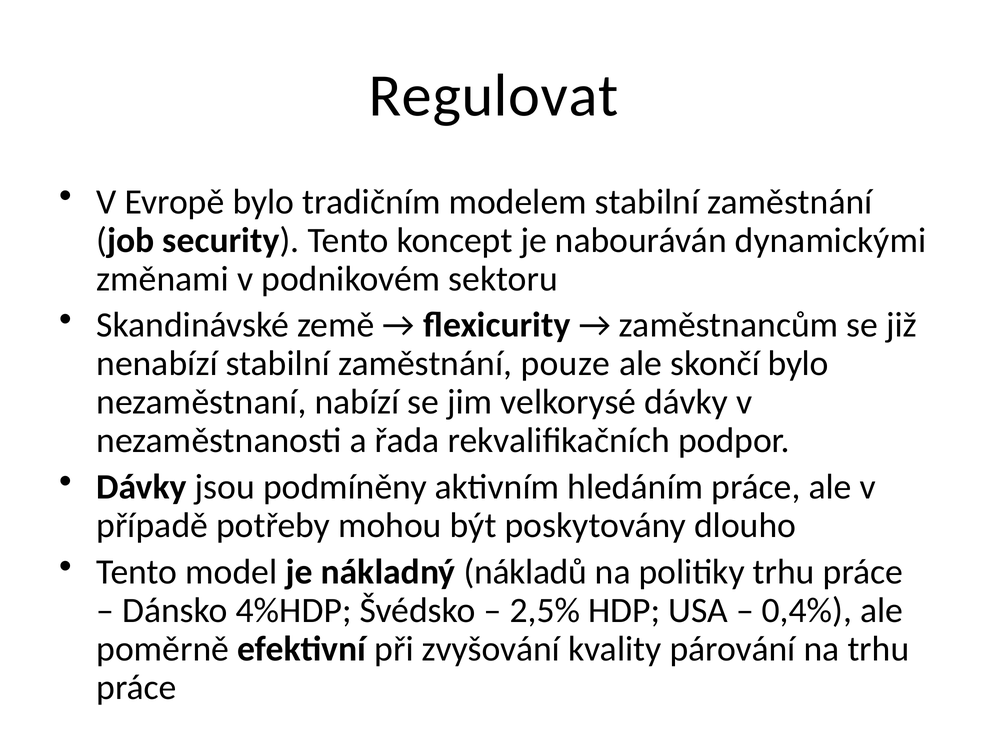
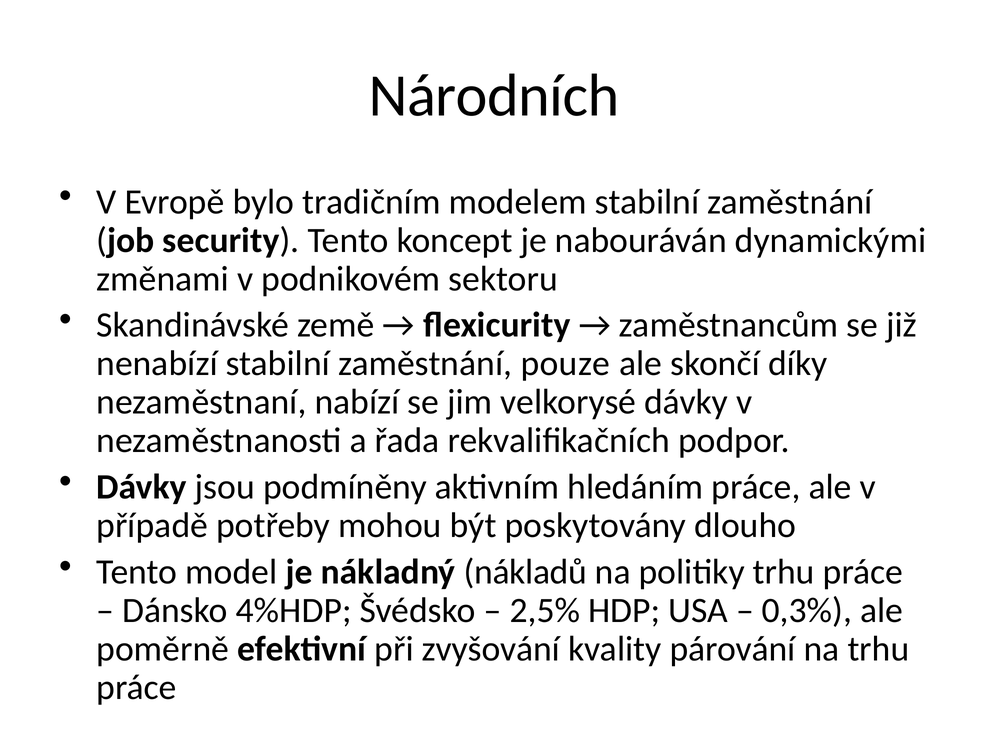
Regulovat: Regulovat -> Národních
skončí bylo: bylo -> díky
0,4%: 0,4% -> 0,3%
